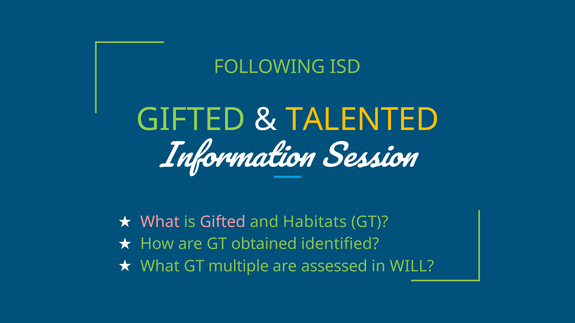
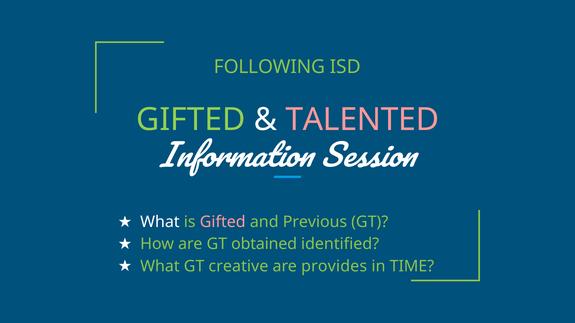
TALENTED colour: yellow -> pink
What at (160, 222) colour: pink -> white
Habitats: Habitats -> Previous
multiple: multiple -> creative
assessed: assessed -> provides
WILL: WILL -> TIME
